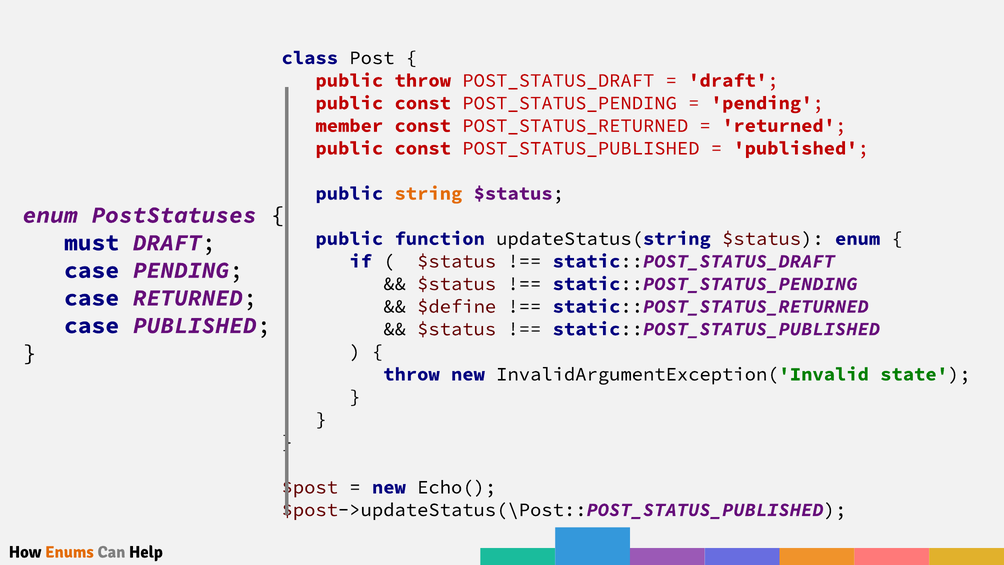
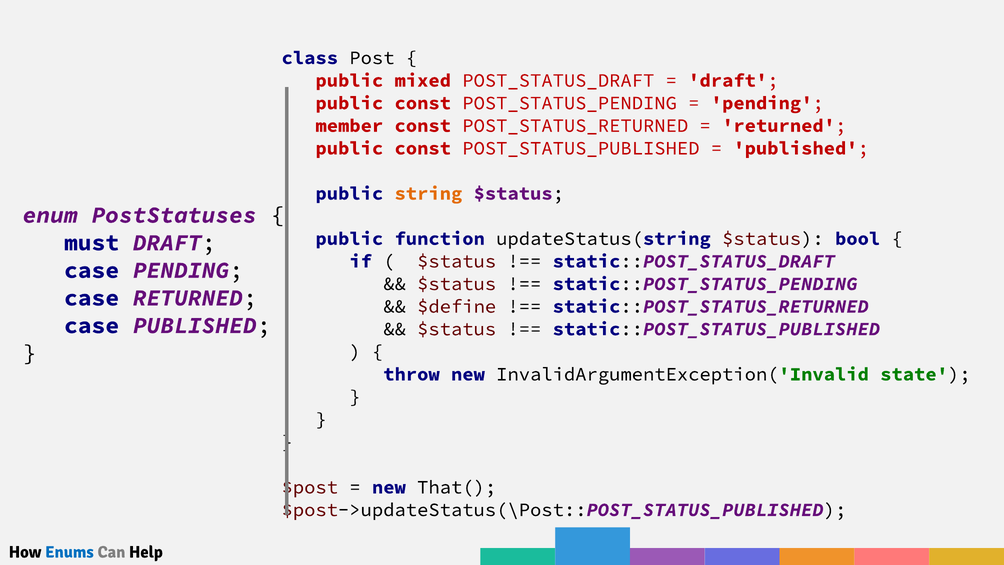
public throw: throw -> mixed
$status enum: enum -> bool
Echo(: Echo( -> That(
Enums colour: orange -> blue
